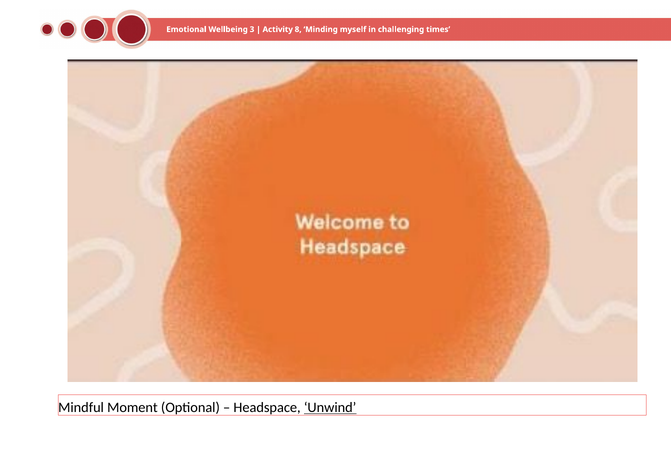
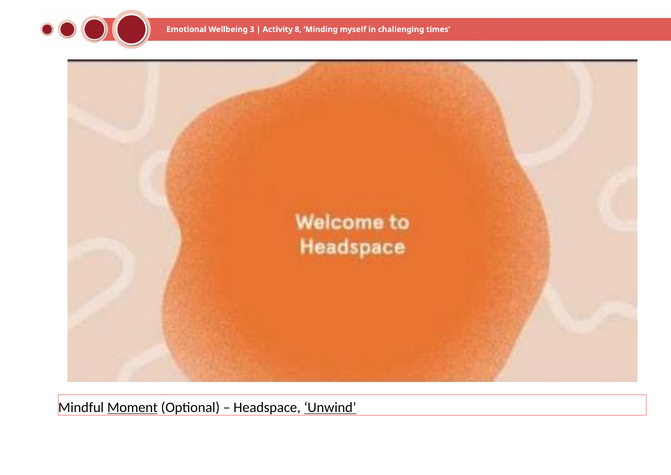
Moment underline: none -> present
